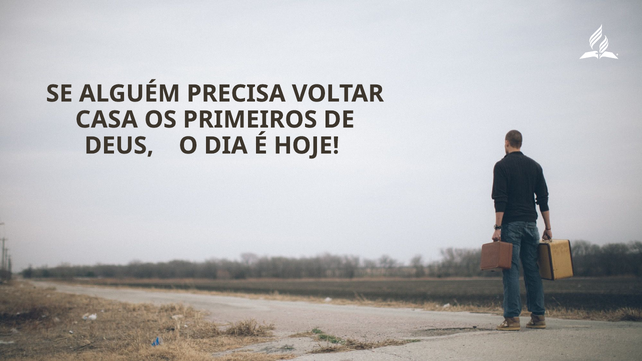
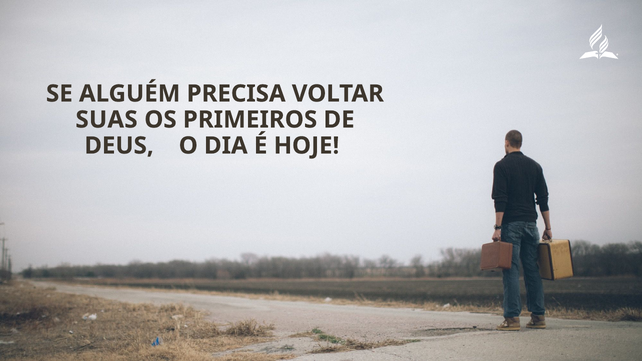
CASA: CASA -> SUAS
